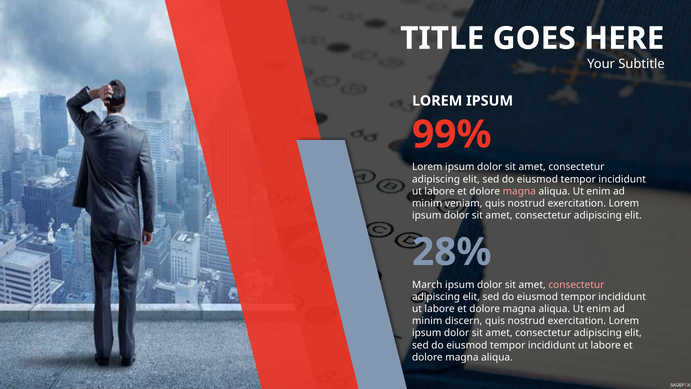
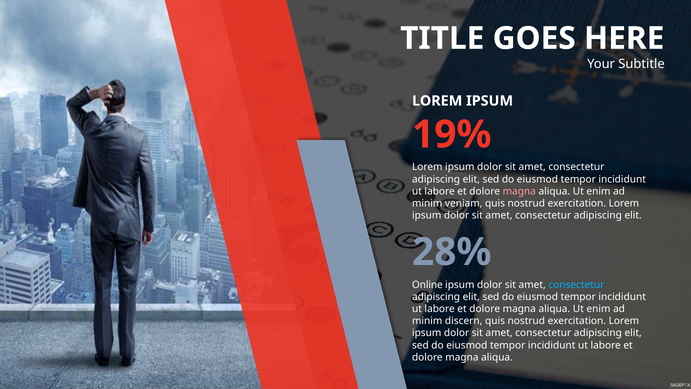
99%: 99% -> 19%
March: March -> Online
consectetur at (576, 284) colour: pink -> light blue
